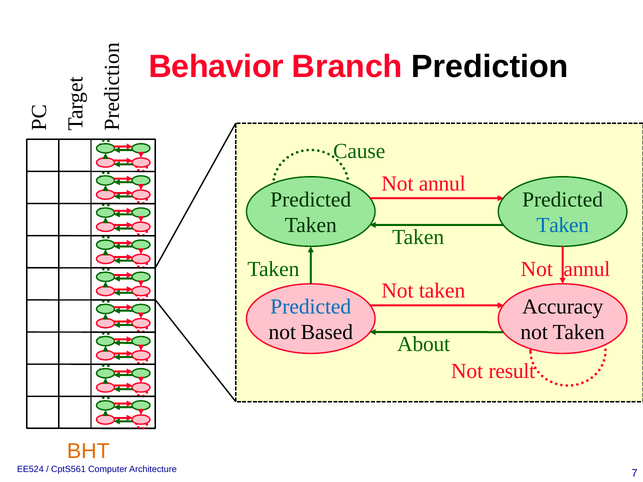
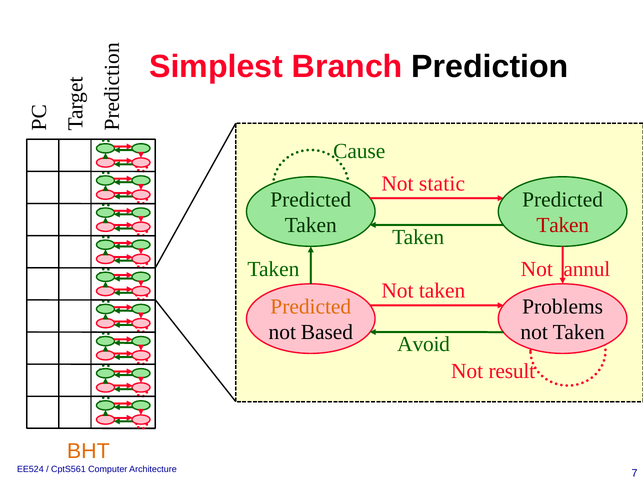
Behavior: Behavior -> Simplest
annul at (442, 184): annul -> static
Taken at (563, 225) colour: blue -> red
Predicted at (311, 307) colour: blue -> orange
Accuracy: Accuracy -> Problems
About: About -> Avoid
